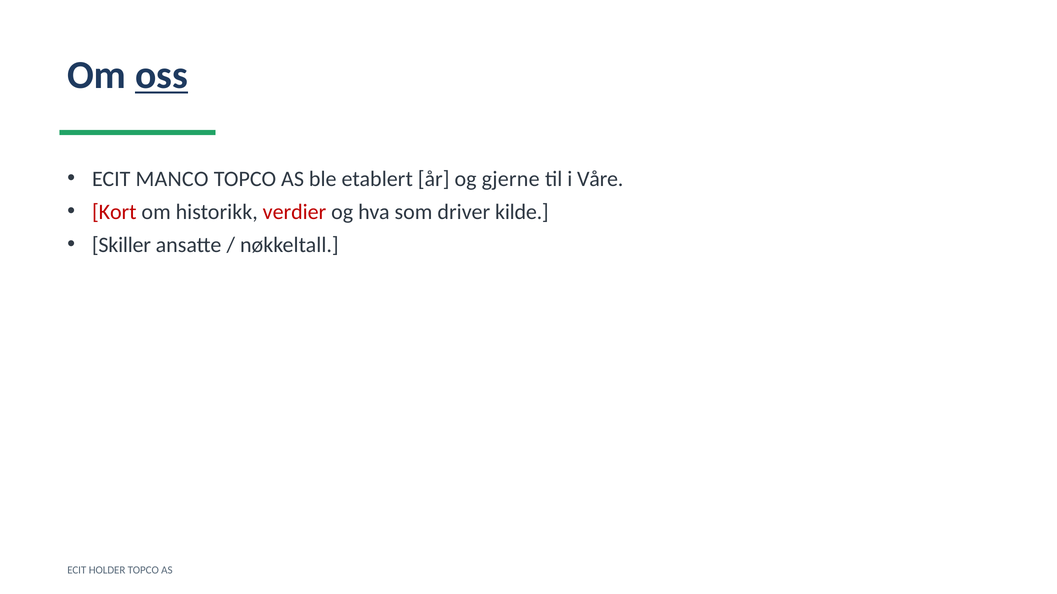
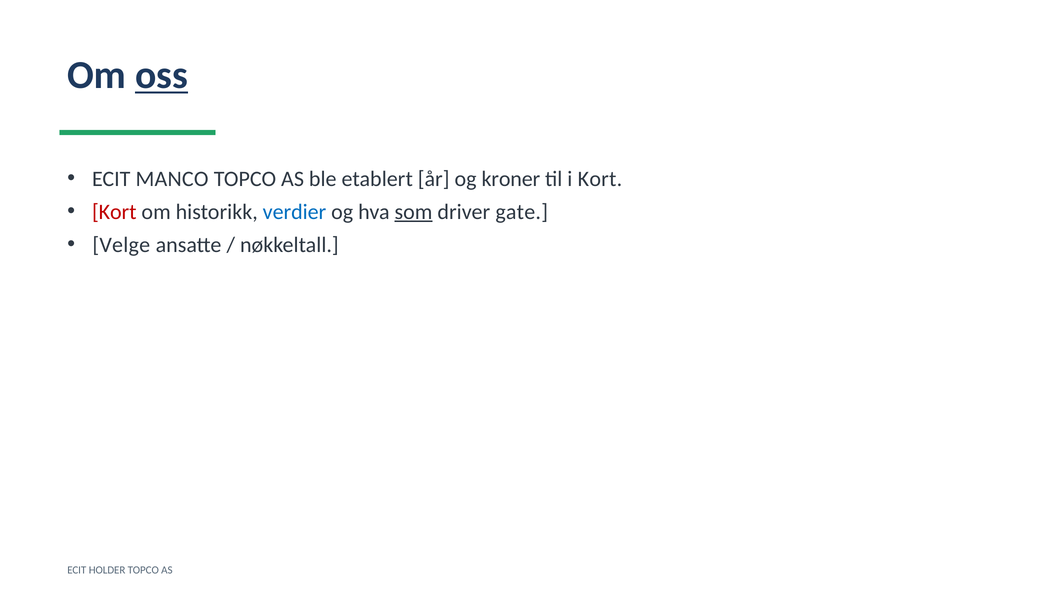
gjerne: gjerne -> kroner
i Våre: Våre -> Kort
verdier colour: red -> blue
som underline: none -> present
kilde: kilde -> gate
Skiller: Skiller -> Velge
